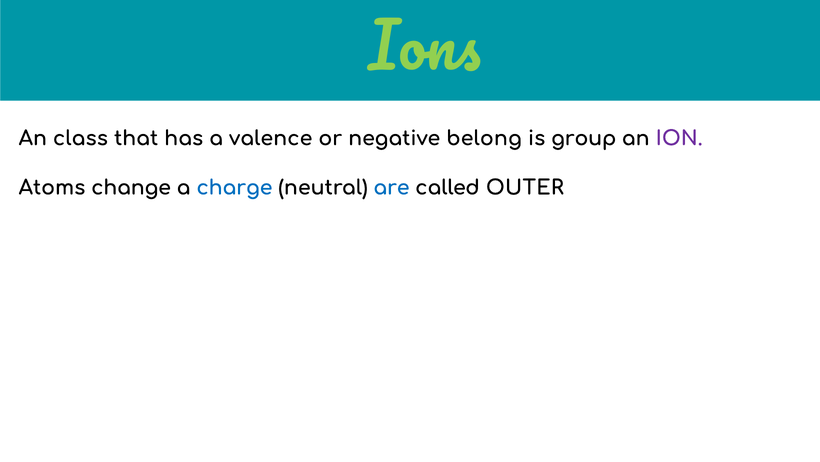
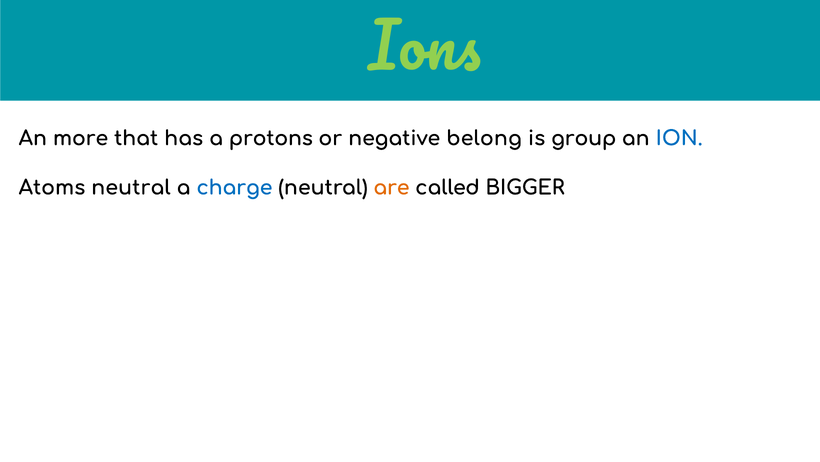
class: class -> more
valence: valence -> protons
ION colour: purple -> blue
Atoms change: change -> neutral
are colour: blue -> orange
OUTER: OUTER -> BIGGER
